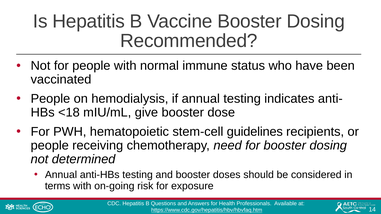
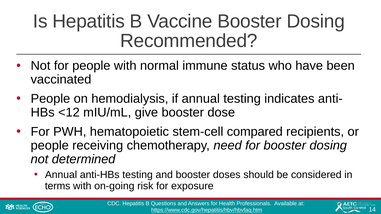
<18: <18 -> <12
guidelines: guidelines -> compared
